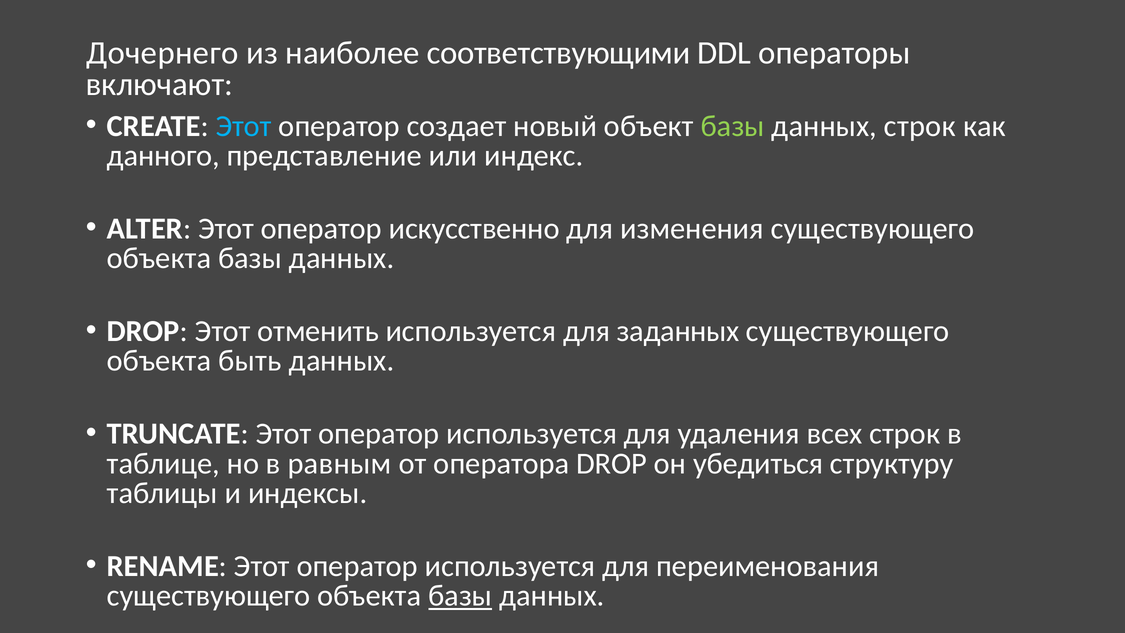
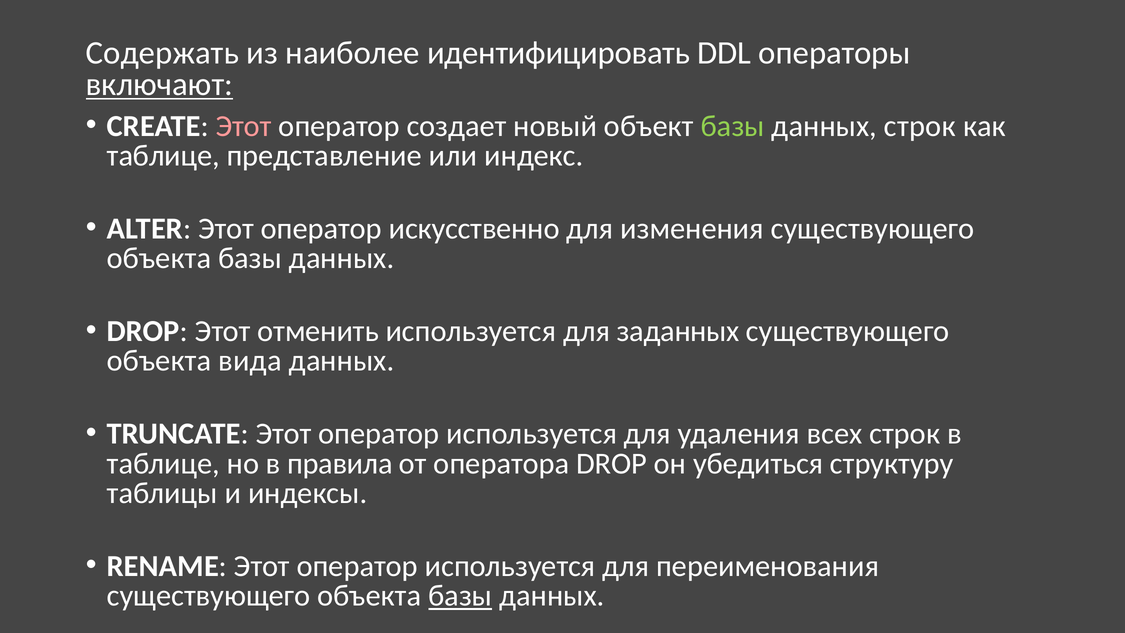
Дочернего: Дочернего -> Содержать
соответствующими: соответствующими -> идентифицировать
включают underline: none -> present
Этот at (244, 126) colour: light blue -> pink
данного at (163, 156): данного -> таблице
быть: быть -> вида
равным: равным -> правила
